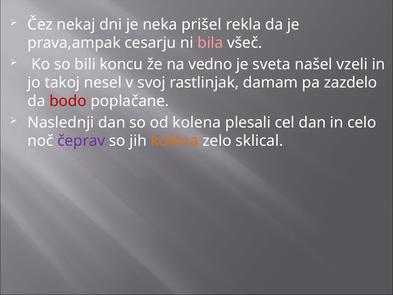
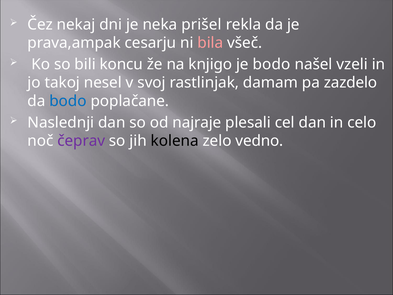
vedno: vedno -> knjigo
je sveta: sveta -> bodo
bodo at (68, 101) colour: red -> blue
od kolena: kolena -> najraje
kolena at (175, 141) colour: orange -> black
sklical: sklical -> vedno
